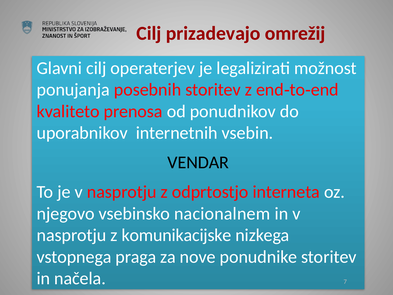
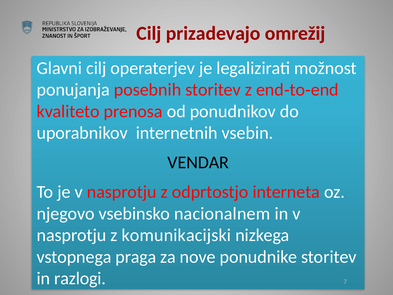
komunikacijske: komunikacijske -> komunikacijski
načela: načela -> razlogi
